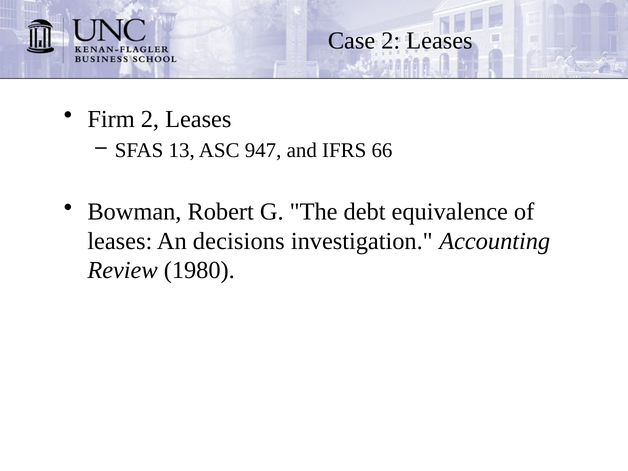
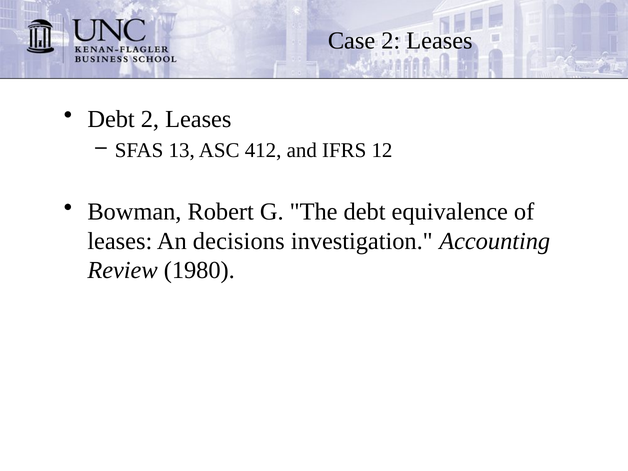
Firm at (111, 119): Firm -> Debt
947: 947 -> 412
66: 66 -> 12
